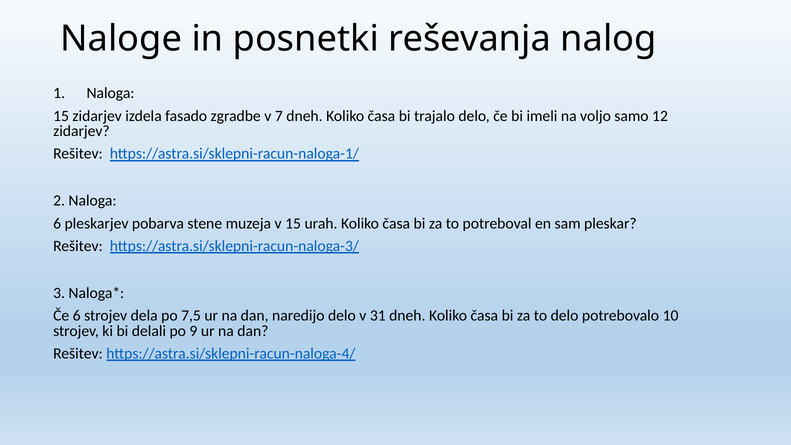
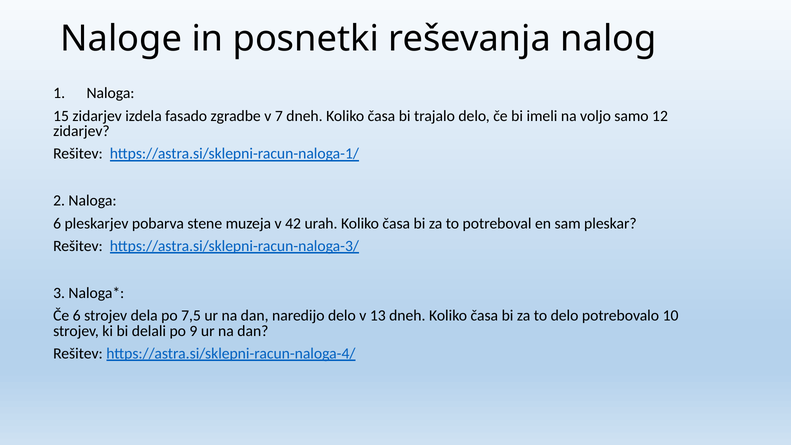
v 15: 15 -> 42
31: 31 -> 13
